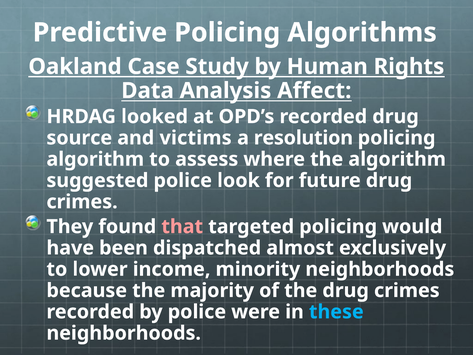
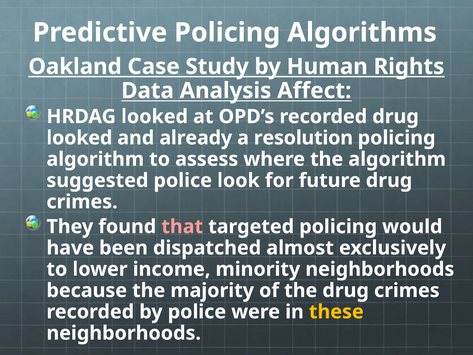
source at (79, 138): source -> looked
victims: victims -> already
these colour: light blue -> yellow
